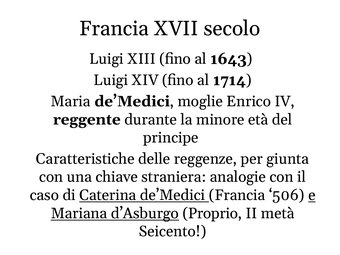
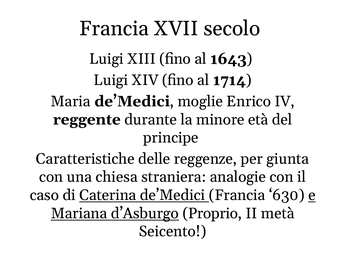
chiave: chiave -> chiesa
506: 506 -> 630
